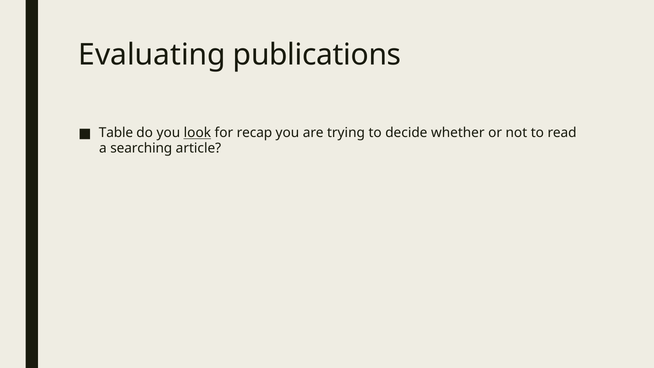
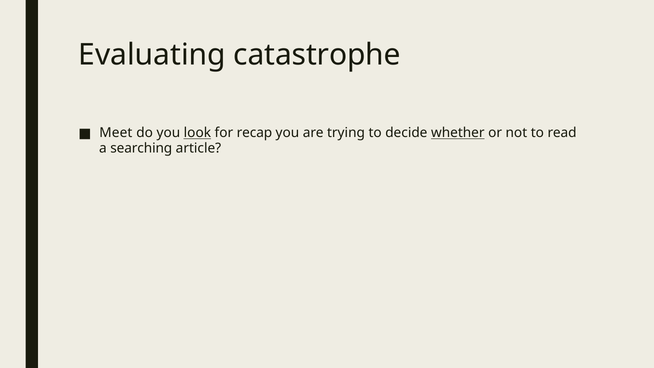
publications: publications -> catastrophe
Table: Table -> Meet
whether underline: none -> present
